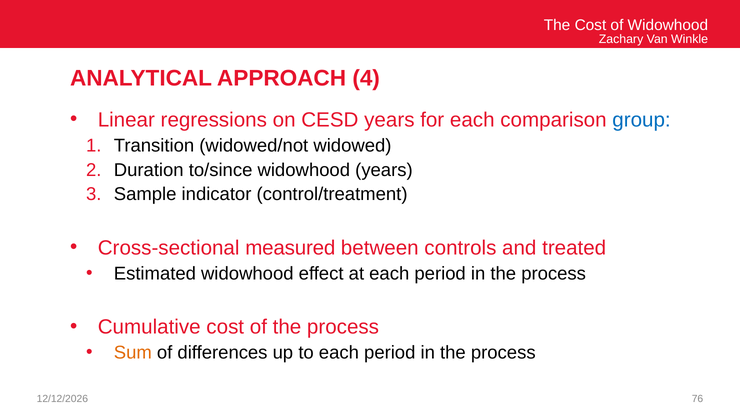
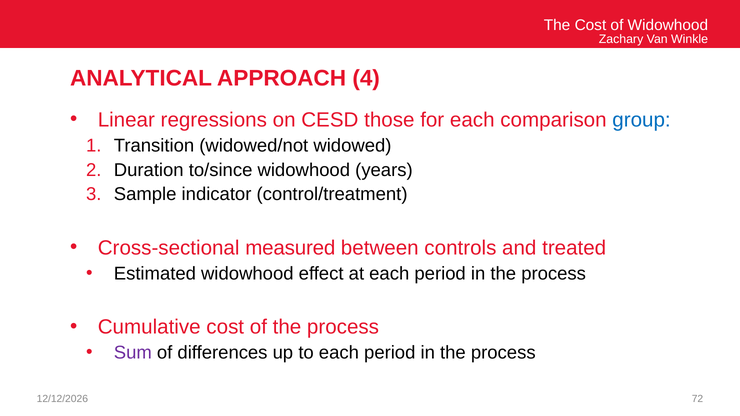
CESD years: years -> those
Sum colour: orange -> purple
76: 76 -> 72
